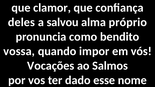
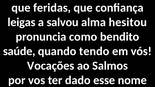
clamor: clamor -> feridas
deles: deles -> leigas
próprio: próprio -> hesitou
vossa: vossa -> saúde
impor: impor -> tendo
